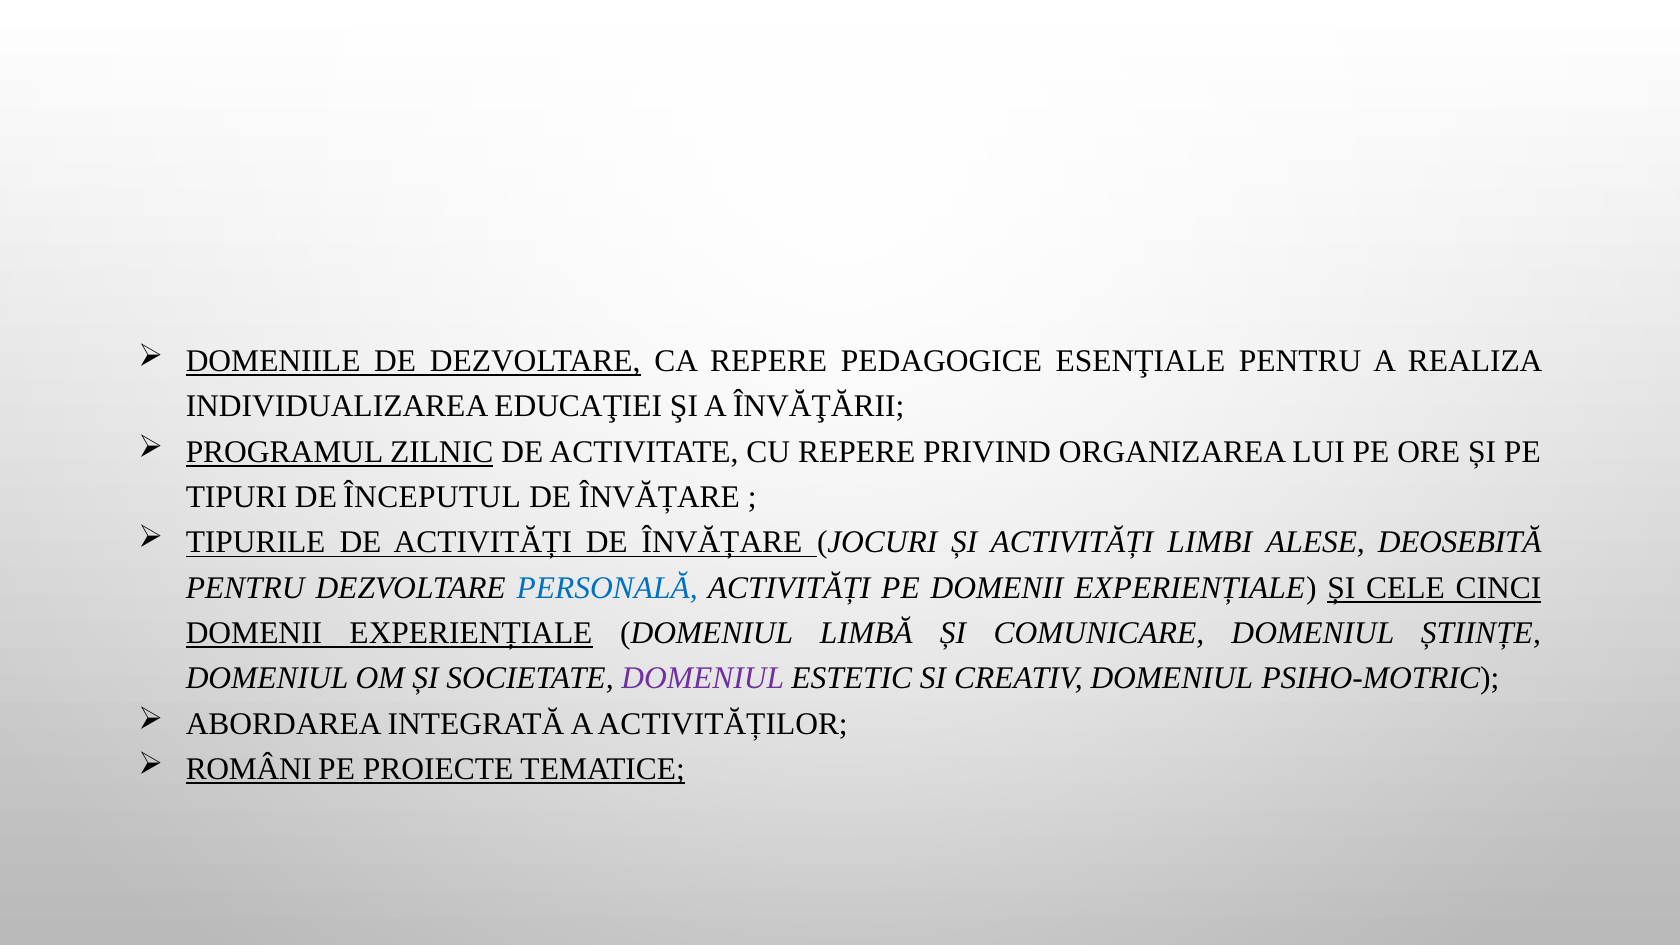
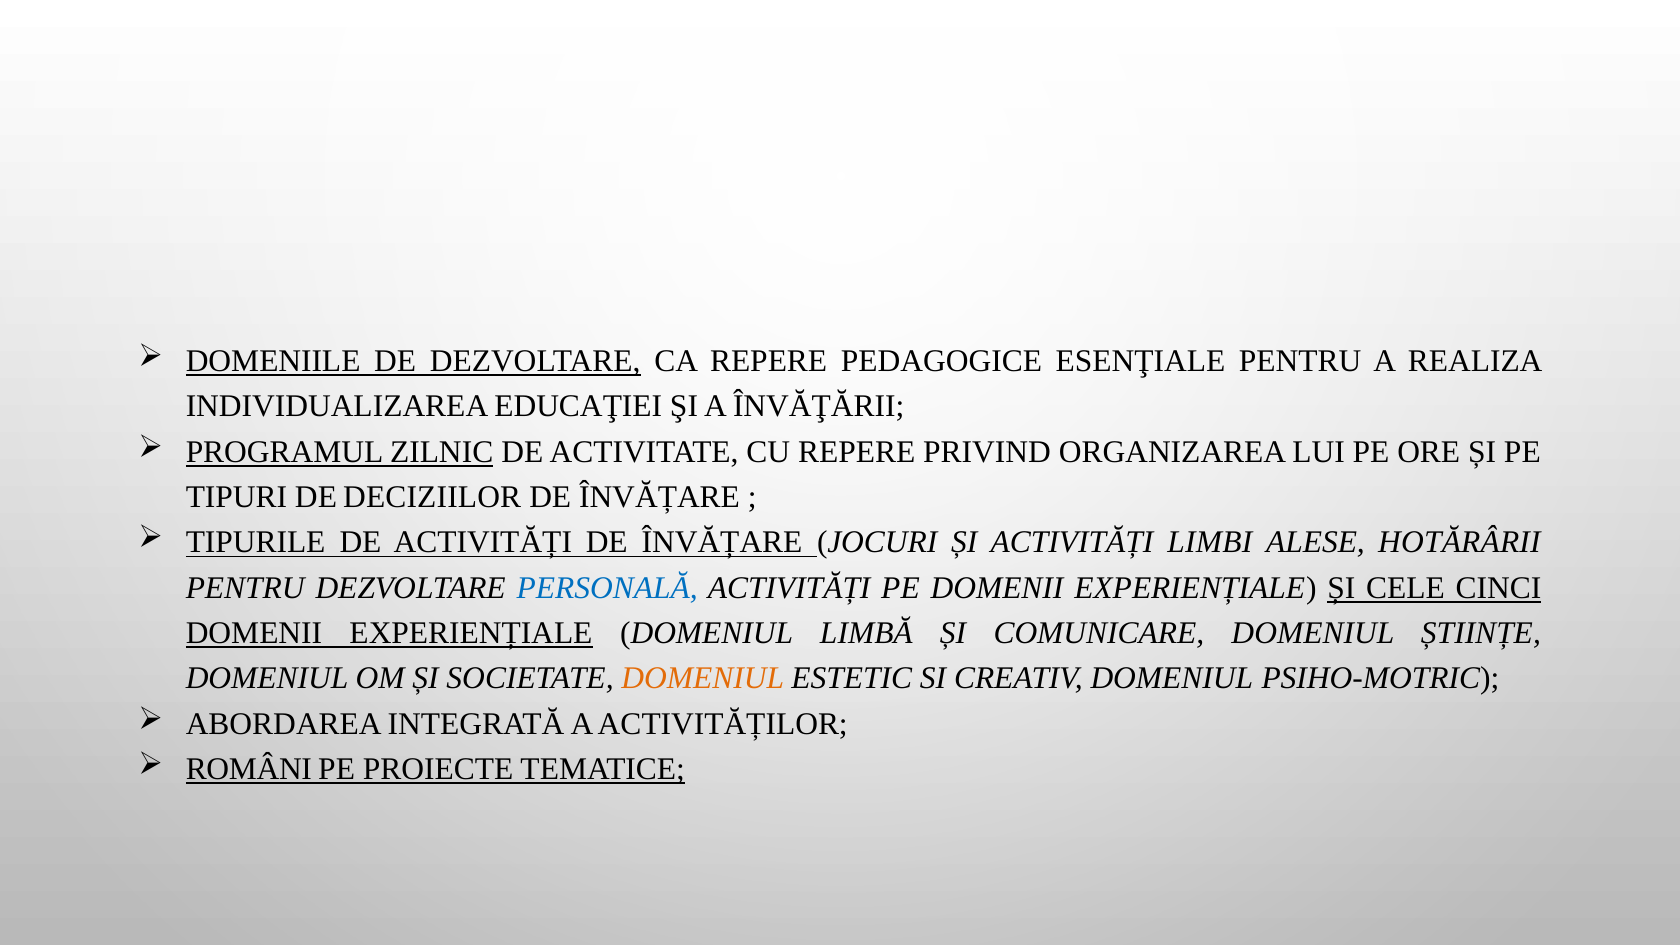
ÎNCEPUTUL: ÎNCEPUTUL -> DECIZIILOR
DEOSEBITĂ: DEOSEBITĂ -> HOTĂRÂRII
DOMENIUL at (703, 678) colour: purple -> orange
